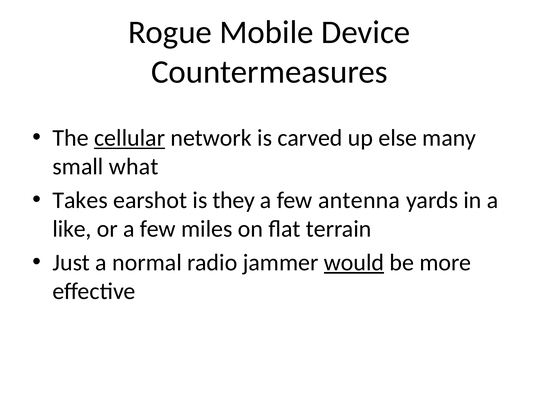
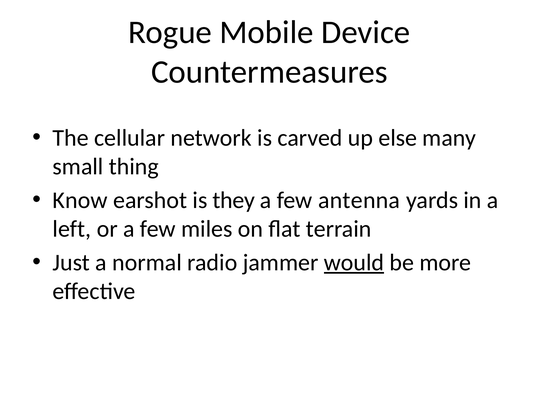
cellular underline: present -> none
what: what -> thing
Takes: Takes -> Know
like: like -> left
